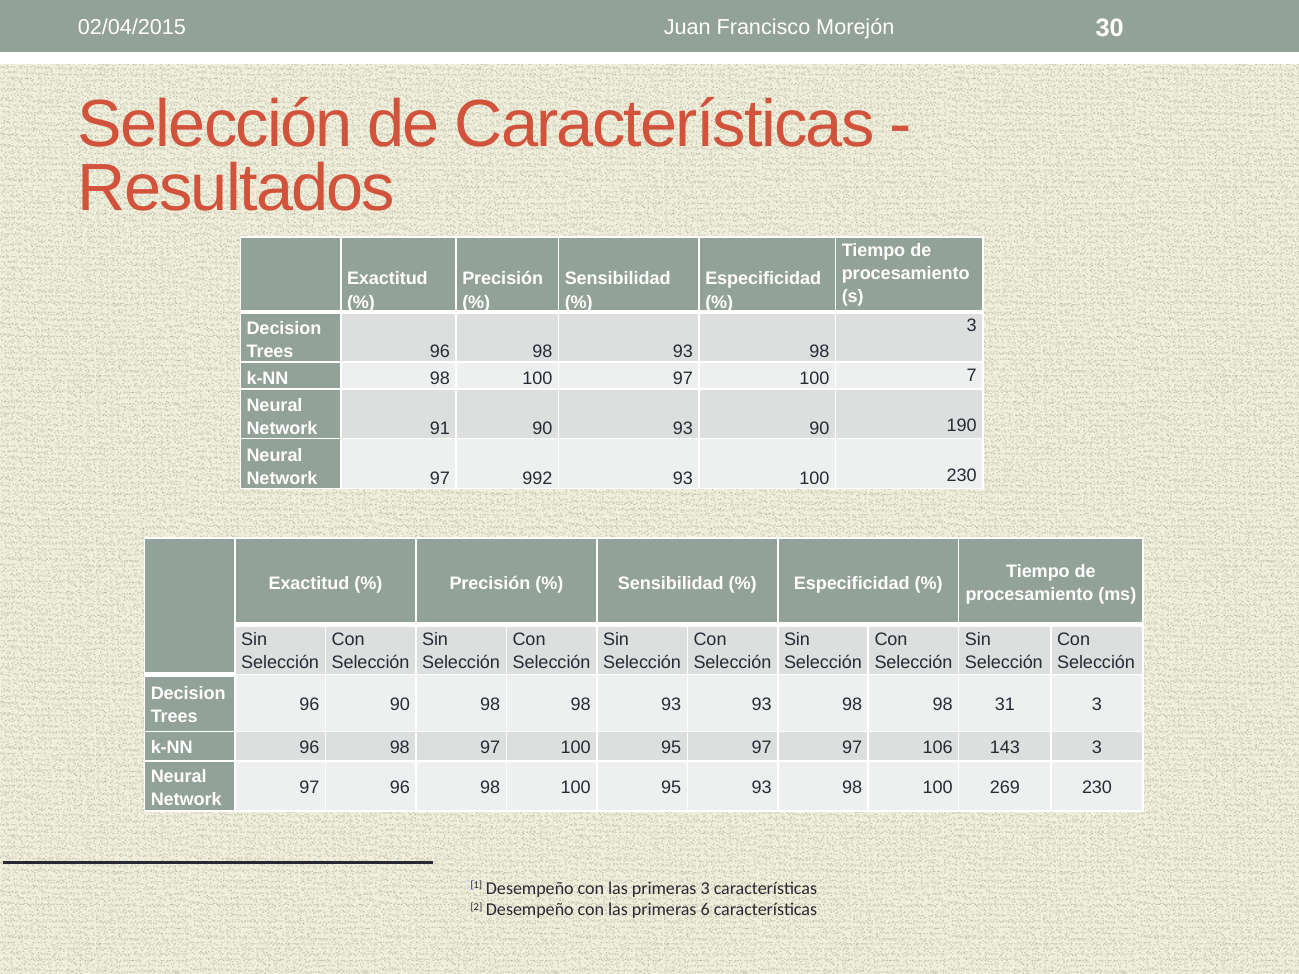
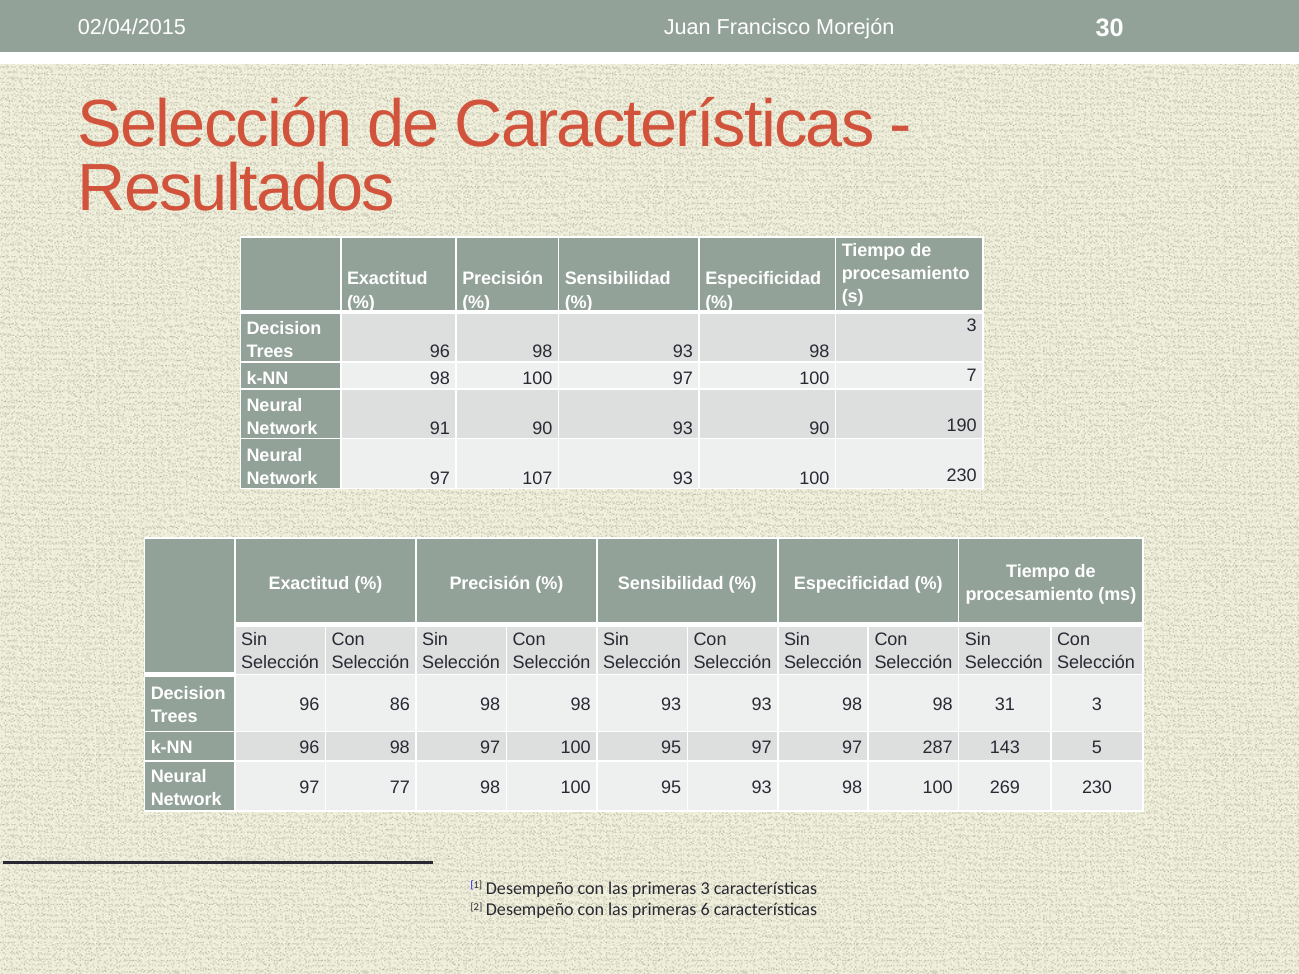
992: 992 -> 107
96 90: 90 -> 86
106: 106 -> 287
143 3: 3 -> 5
97 96: 96 -> 77
